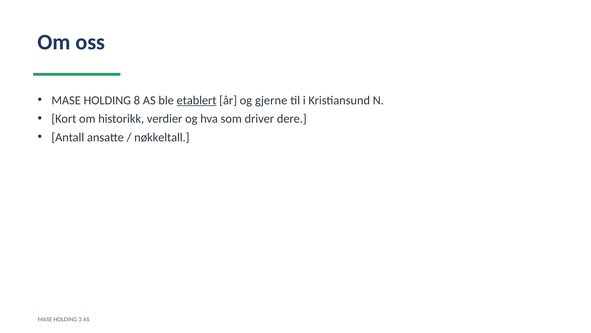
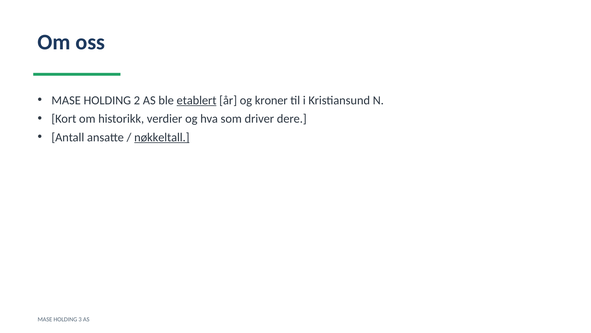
8: 8 -> 2
gjerne: gjerne -> kroner
nøkkeltall underline: none -> present
